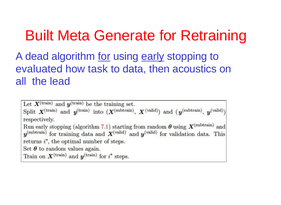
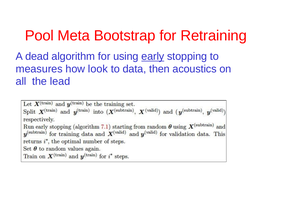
Built: Built -> Pool
Generate: Generate -> Bootstrap
for at (104, 56) underline: present -> none
evaluated: evaluated -> measures
task: task -> look
